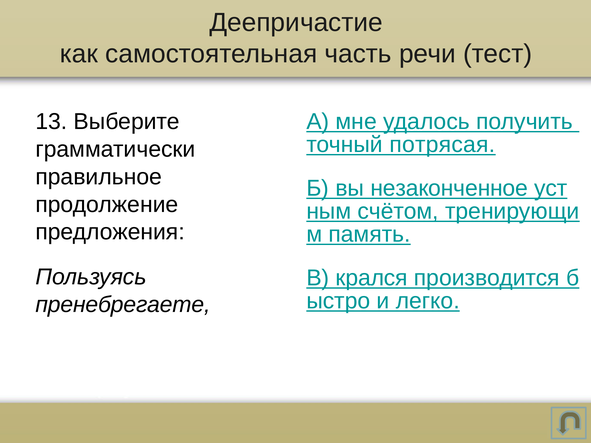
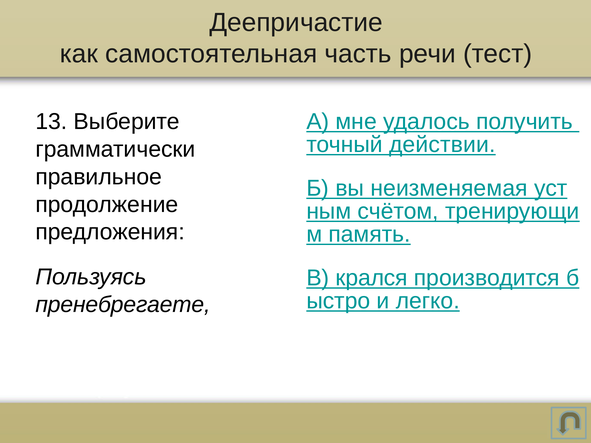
потрясая: потрясая -> действии
незаконченное: незаконченное -> неизменяемая
